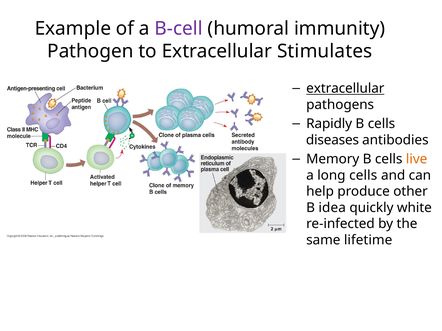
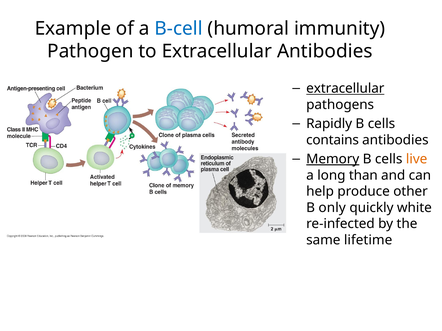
B-cell colour: purple -> blue
Extracellular Stimulates: Stimulates -> Antibodies
diseases: diseases -> contains
Memory underline: none -> present
long cells: cells -> than
idea: idea -> only
